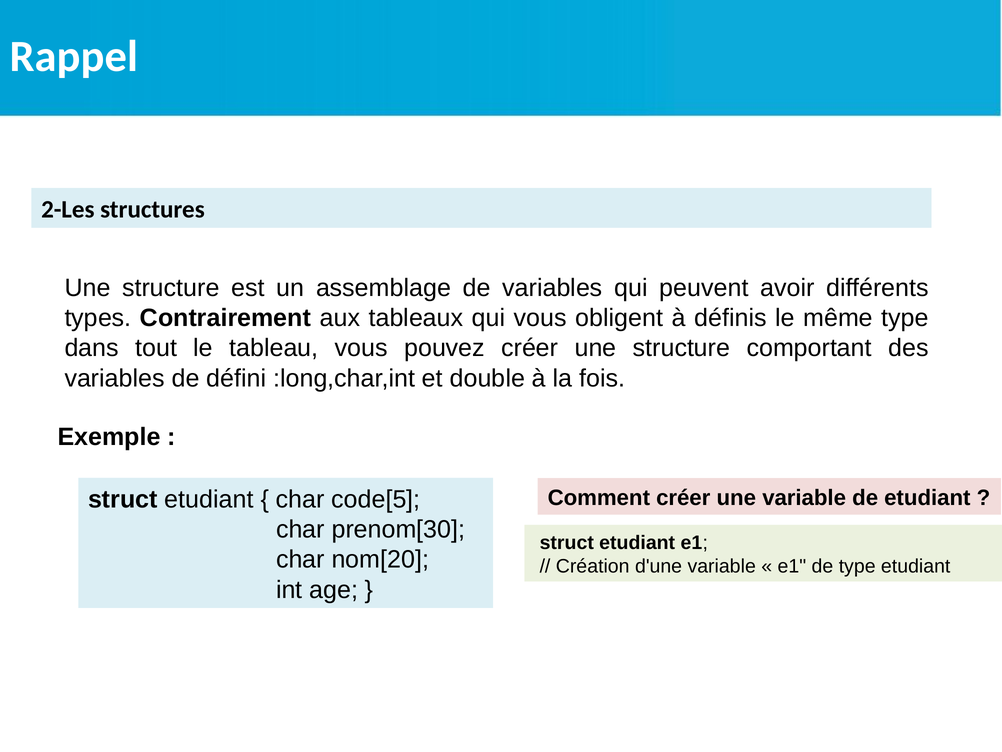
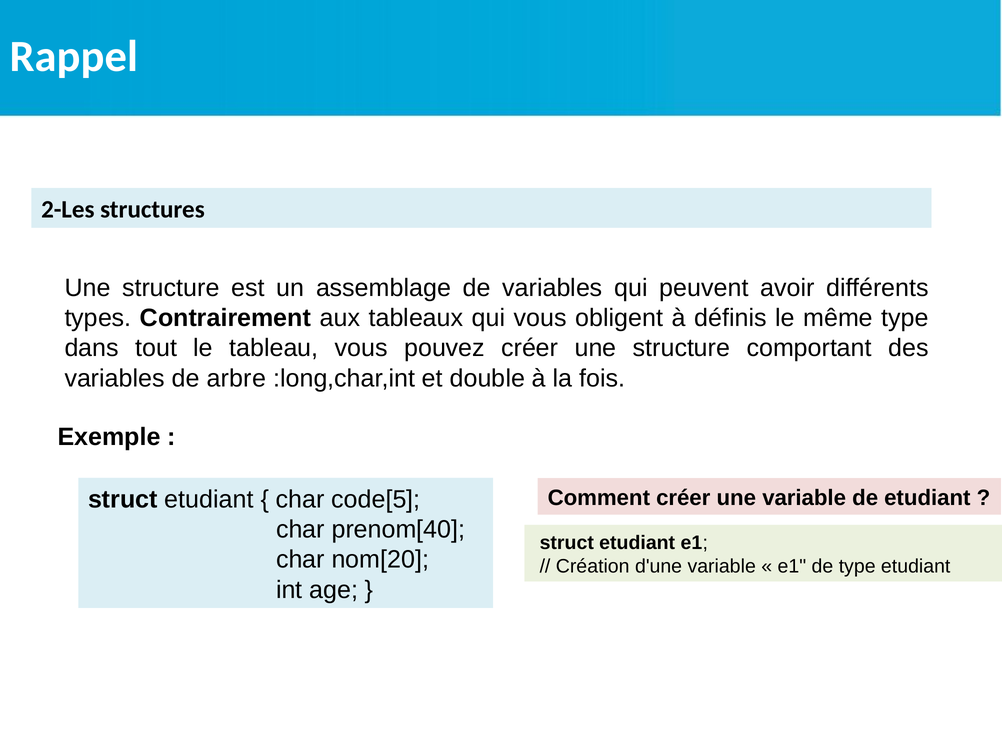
défini: défini -> arbre
prenom[30: prenom[30 -> prenom[40
